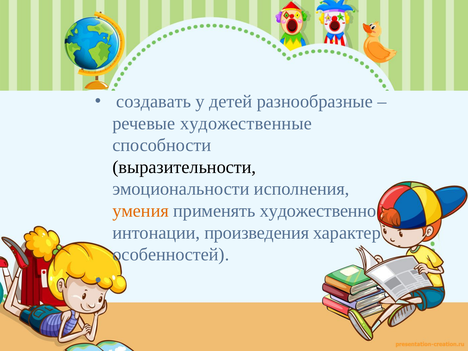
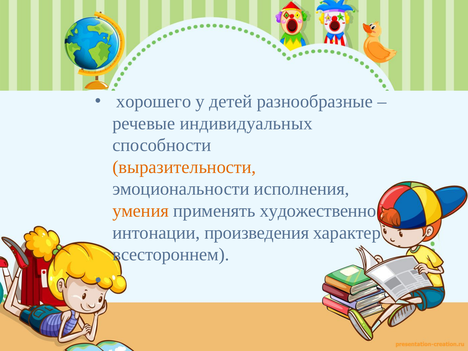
создавать: создавать -> хорошего
художественные: художественные -> индивидуальных
выразительности colour: black -> orange
особенностей: особенностей -> всестороннем
